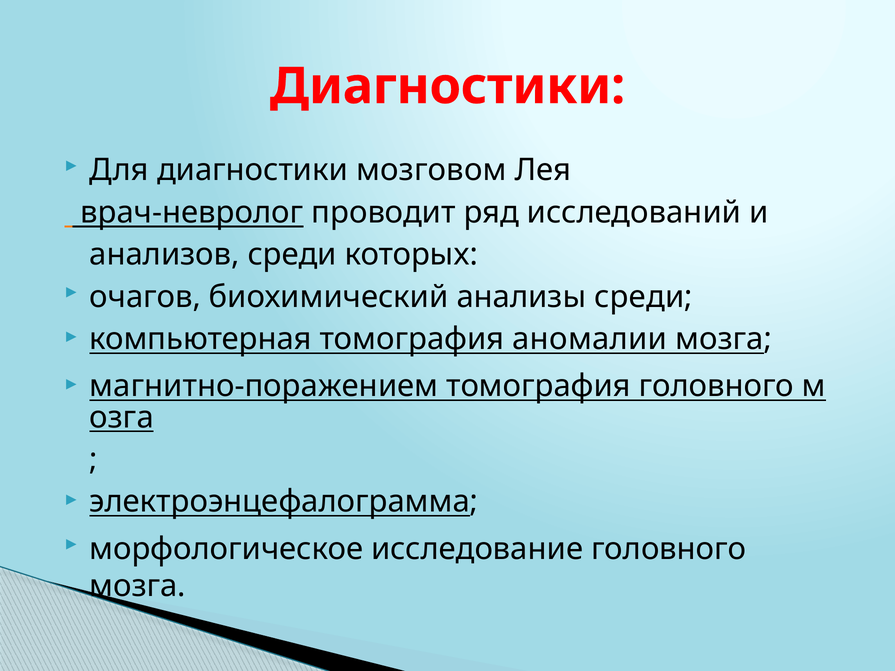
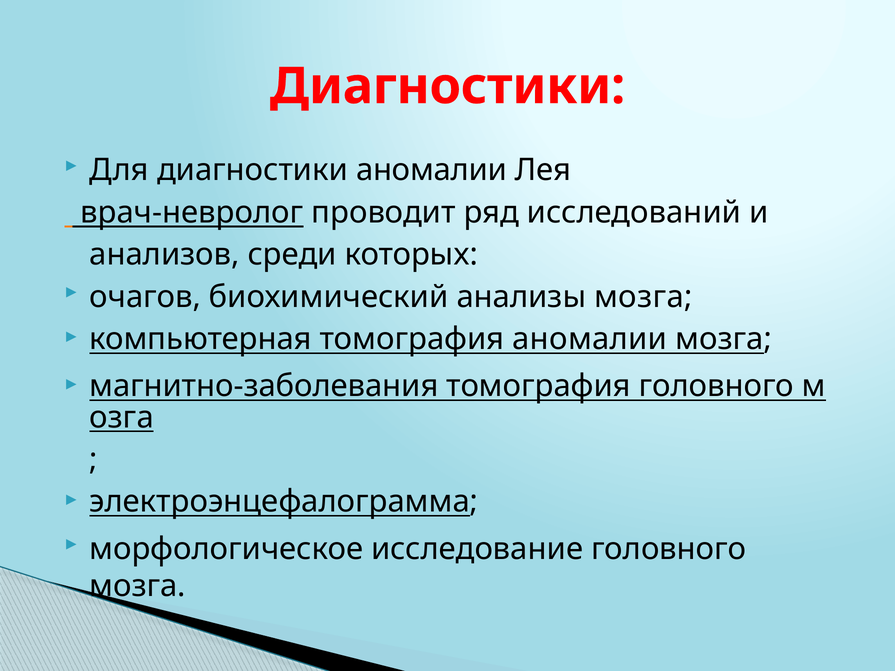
диагностики мозговом: мозговом -> аномалии
анализы среди: среди -> мозга
магнитно-поражением: магнитно-поражением -> магнитно-заболевания
